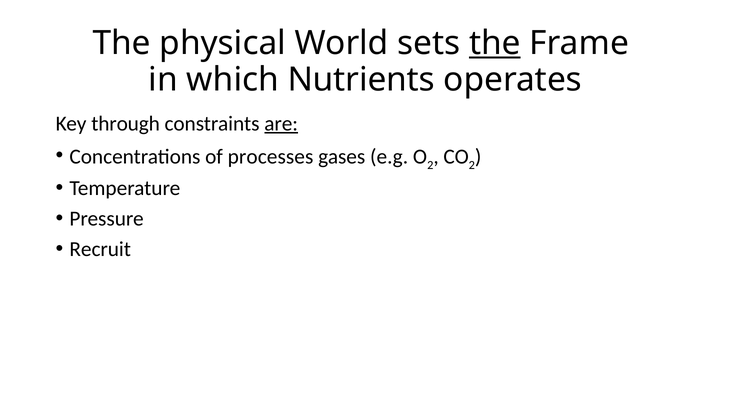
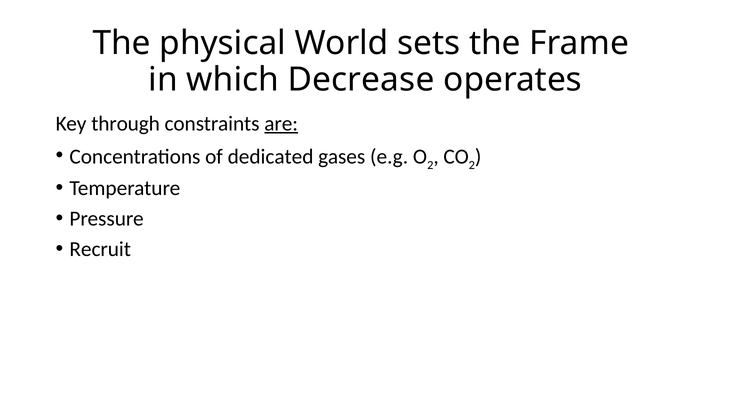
the at (495, 43) underline: present -> none
Nutrients: Nutrients -> Decrease
processes: processes -> dedicated
